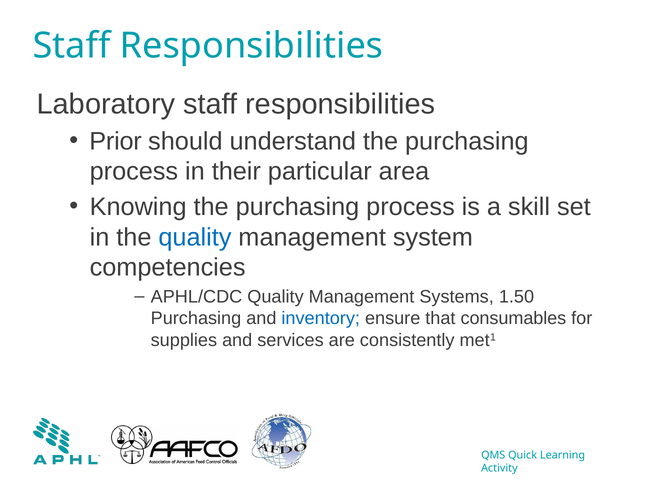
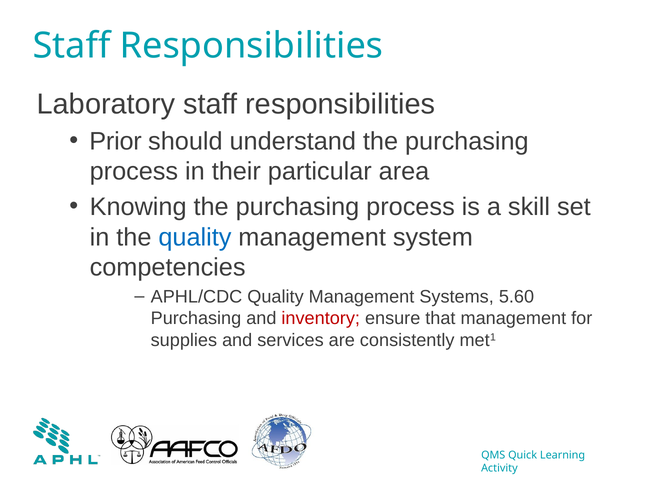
1.50: 1.50 -> 5.60
inventory colour: blue -> red
that consumables: consumables -> management
